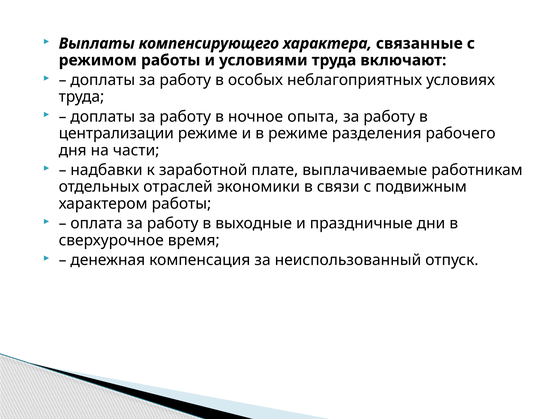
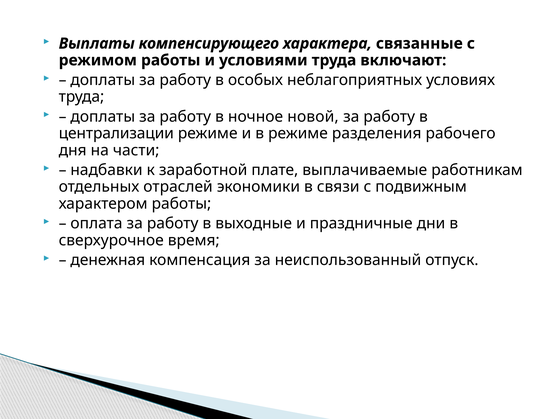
опыта: опыта -> новой
